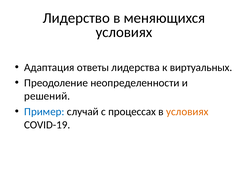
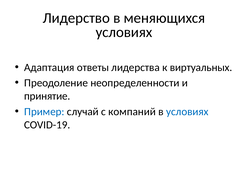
решений: решений -> принятие
процессах: процессах -> компаний
условиях at (187, 112) colour: orange -> blue
